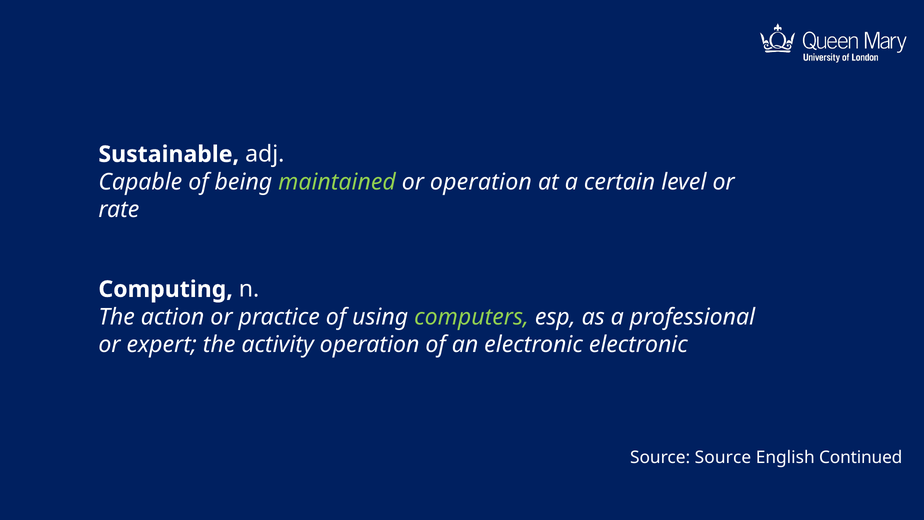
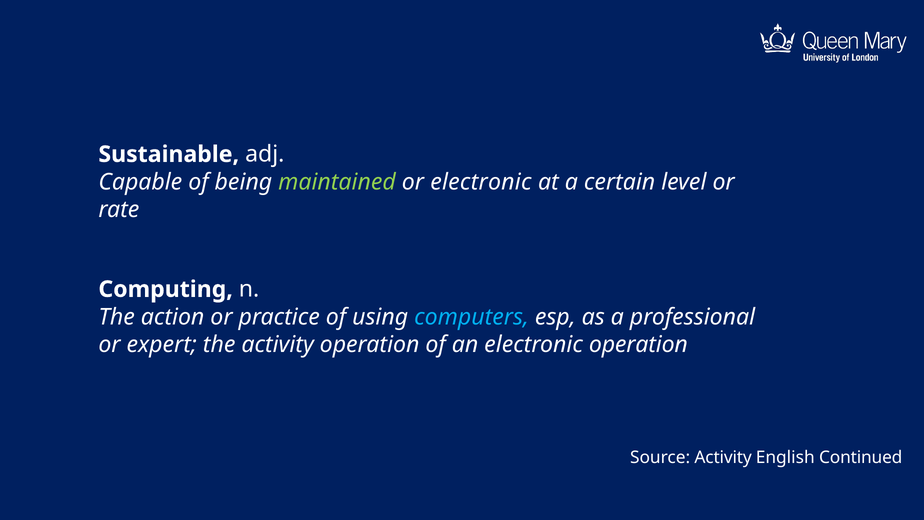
or operation: operation -> electronic
computers colour: light green -> light blue
electronic electronic: electronic -> operation
Source Source: Source -> Activity
